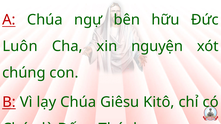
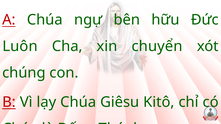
nguyện: nguyện -> chuyển
